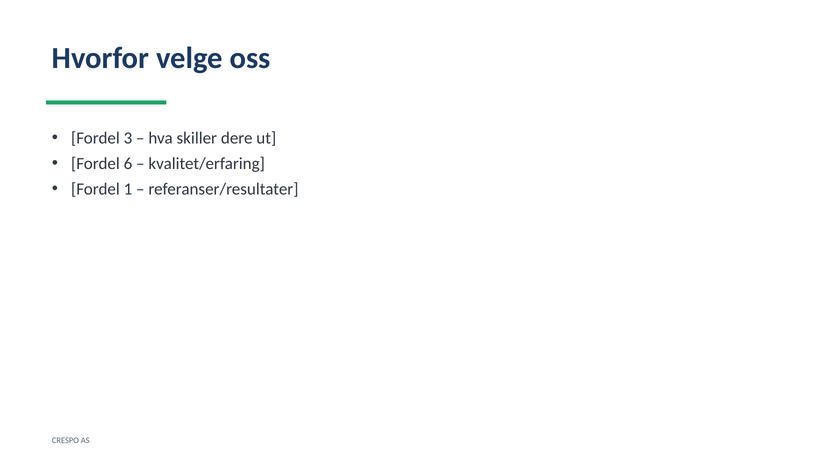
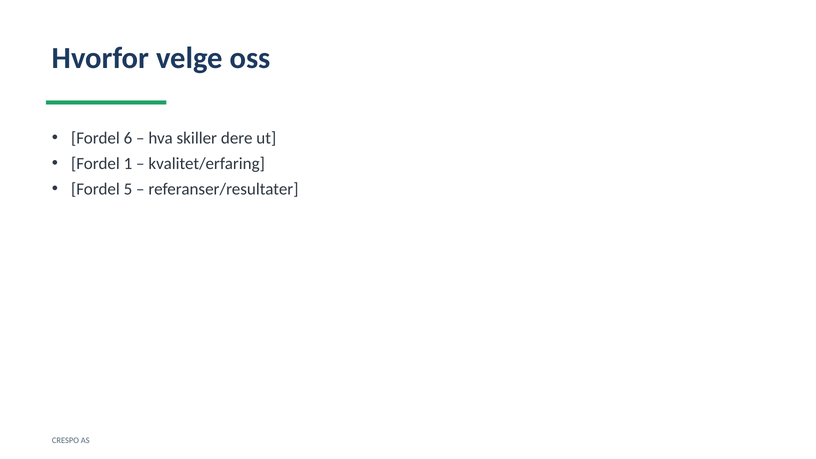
3: 3 -> 6
6: 6 -> 1
1: 1 -> 5
